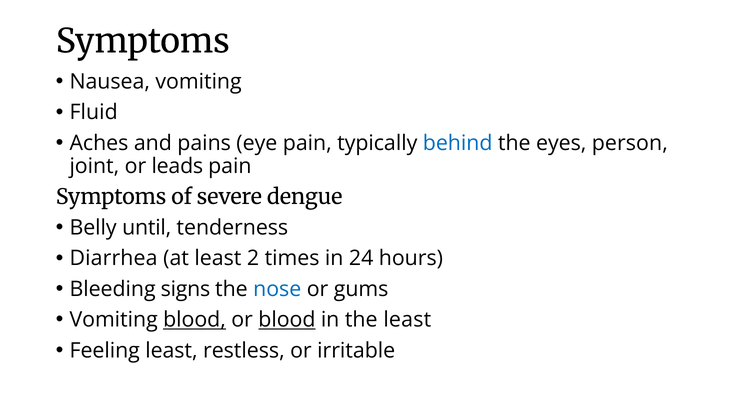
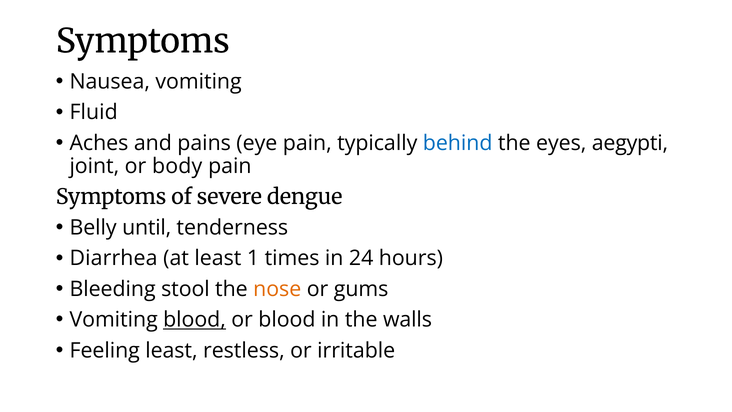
person: person -> aegypti
leads: leads -> body
2: 2 -> 1
signs: signs -> stool
nose colour: blue -> orange
blood at (287, 320) underline: present -> none
the least: least -> walls
